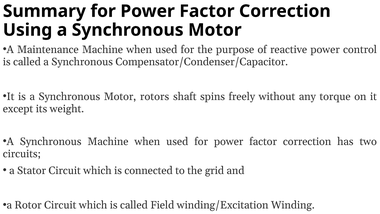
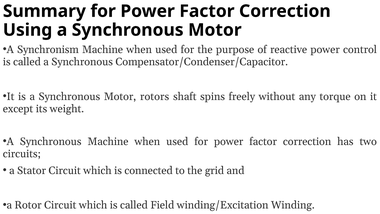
Maintenance: Maintenance -> Synchronism
